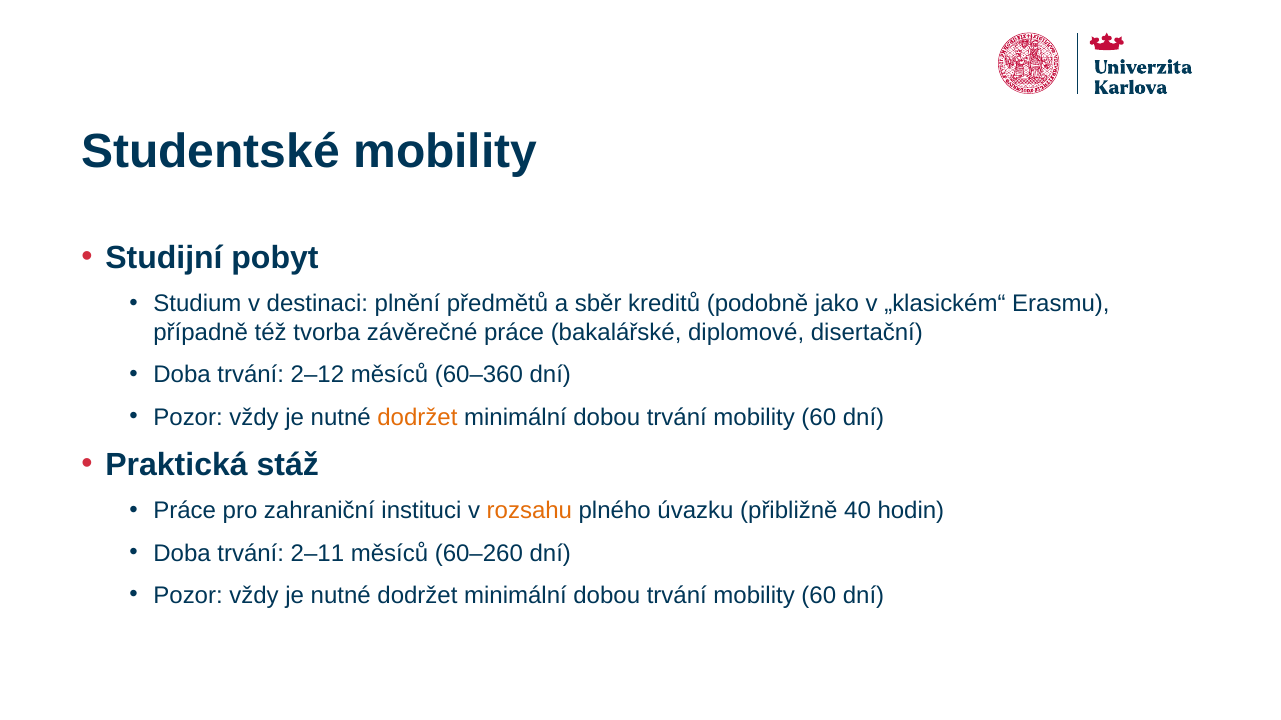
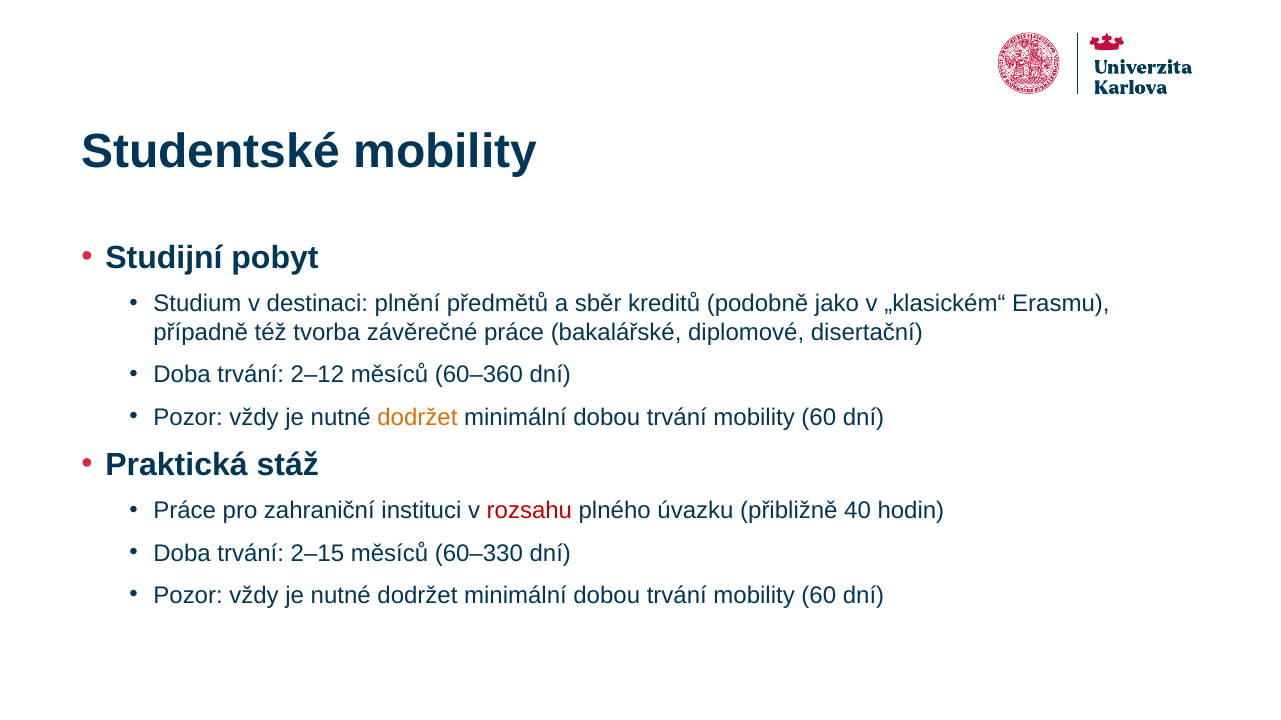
rozsahu colour: orange -> red
2–11: 2–11 -> 2–15
60–260: 60–260 -> 60–330
